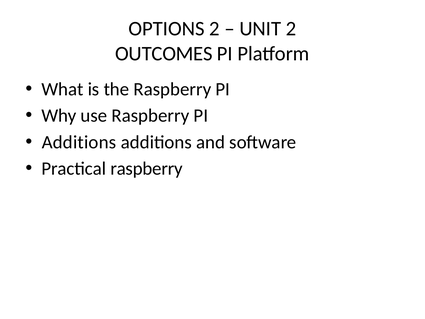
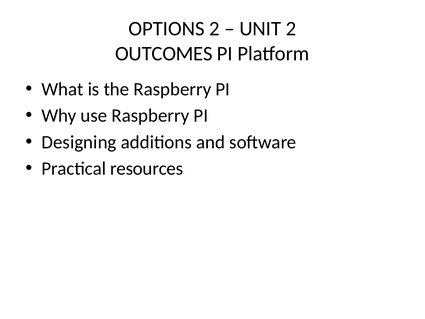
Additions at (79, 142): Additions -> Designing
Practical raspberry: raspberry -> resources
